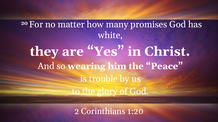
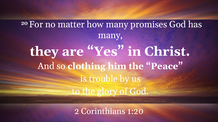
white at (110, 36): white -> many
wearing: wearing -> clothing
